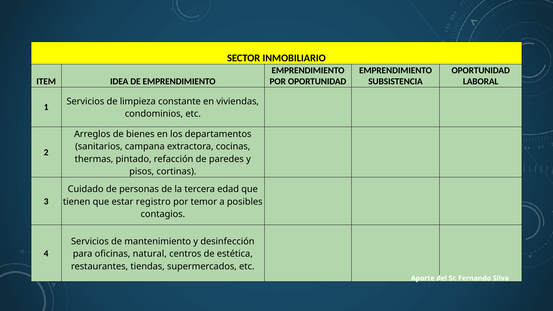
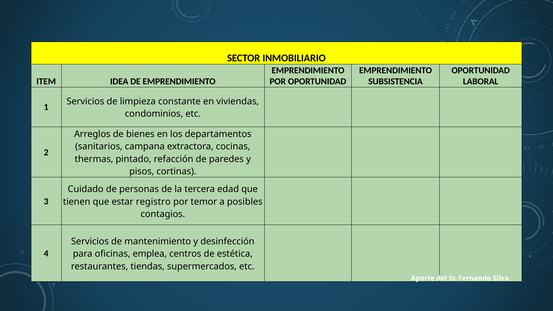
natural: natural -> emplea
